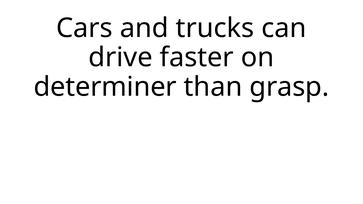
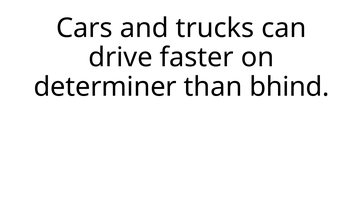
grasp: grasp -> bhind
